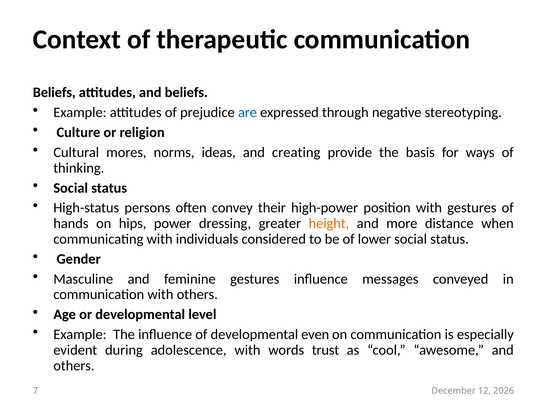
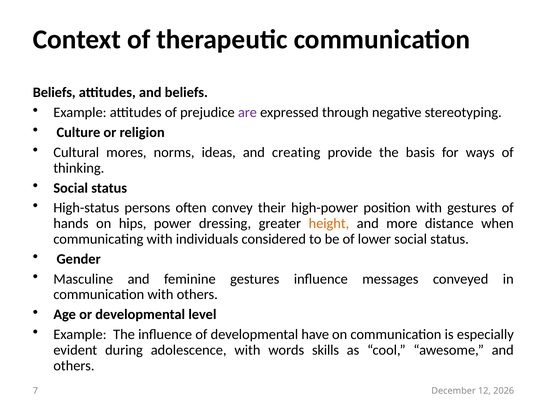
are colour: blue -> purple
even: even -> have
trust: trust -> skills
